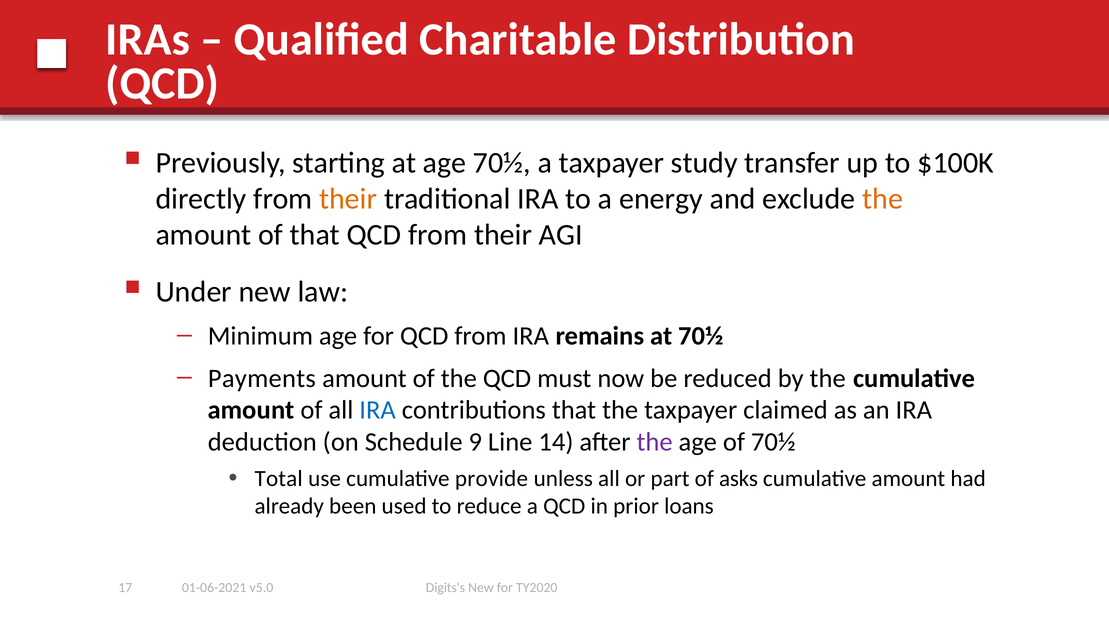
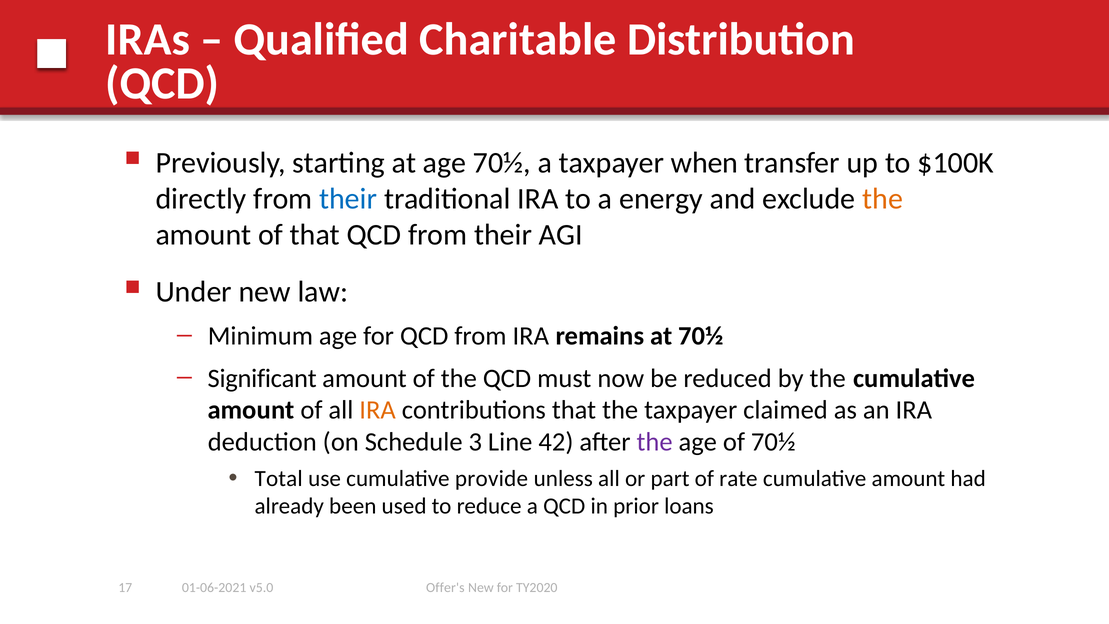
study: study -> when
their at (348, 199) colour: orange -> blue
Payments: Payments -> Significant
IRA at (378, 410) colour: blue -> orange
9: 9 -> 3
14: 14 -> 42
asks: asks -> rate
Digits's: Digits's -> Offer's
